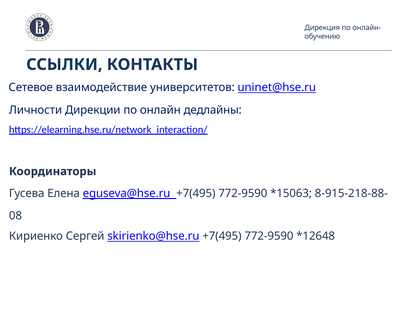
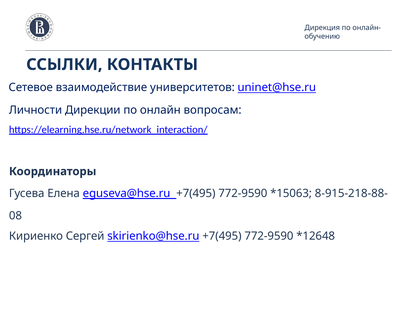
дедлайны: дедлайны -> вопросам
